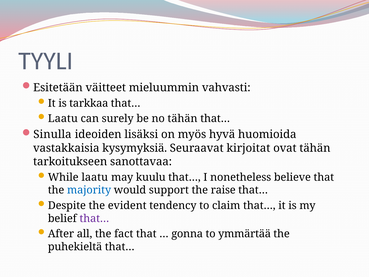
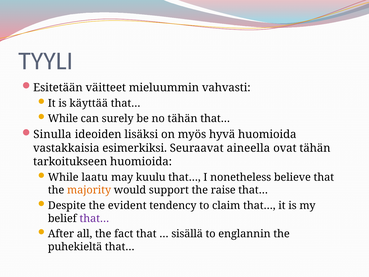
tarkkaa: tarkkaa -> käyttää
Laatu at (63, 118): Laatu -> While
kysymyksiä: kysymyksiä -> esimerkiksi
kirjoitat: kirjoitat -> aineella
tarkoitukseen sanottavaa: sanottavaa -> huomioida
majority colour: blue -> orange
gonna: gonna -> sisällä
ymmärtää: ymmärtää -> englannin
